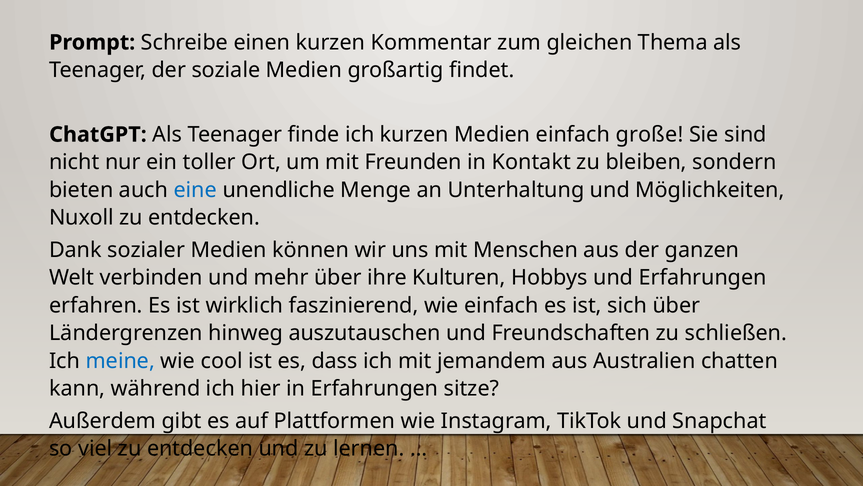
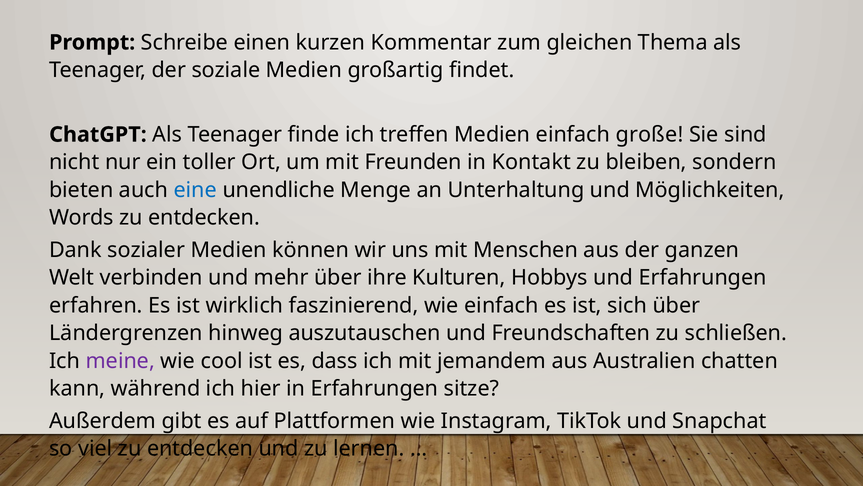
ich kurzen: kurzen -> treffen
Nuxoll: Nuxoll -> Words
meine colour: blue -> purple
